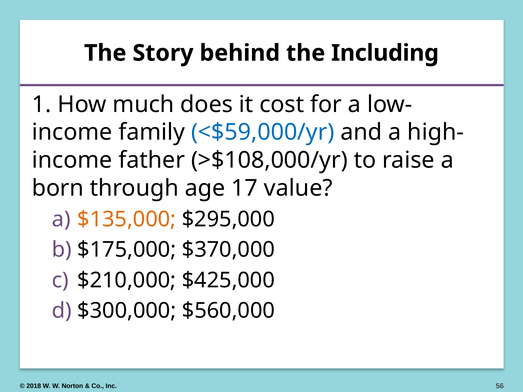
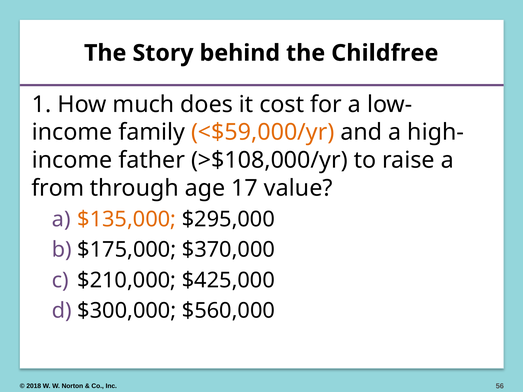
Including: Including -> Childfree
<$59,000/yr colour: blue -> orange
born: born -> from
